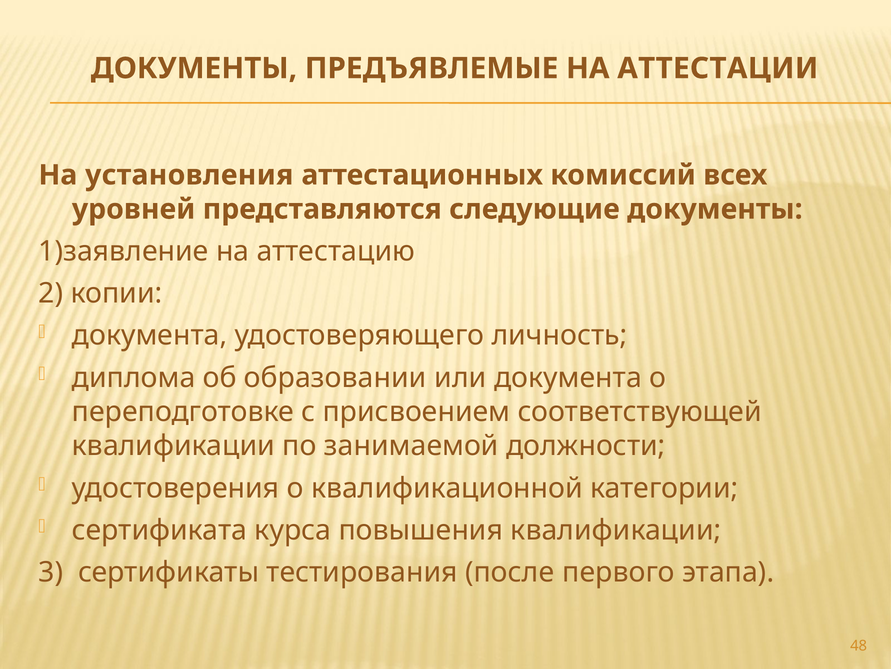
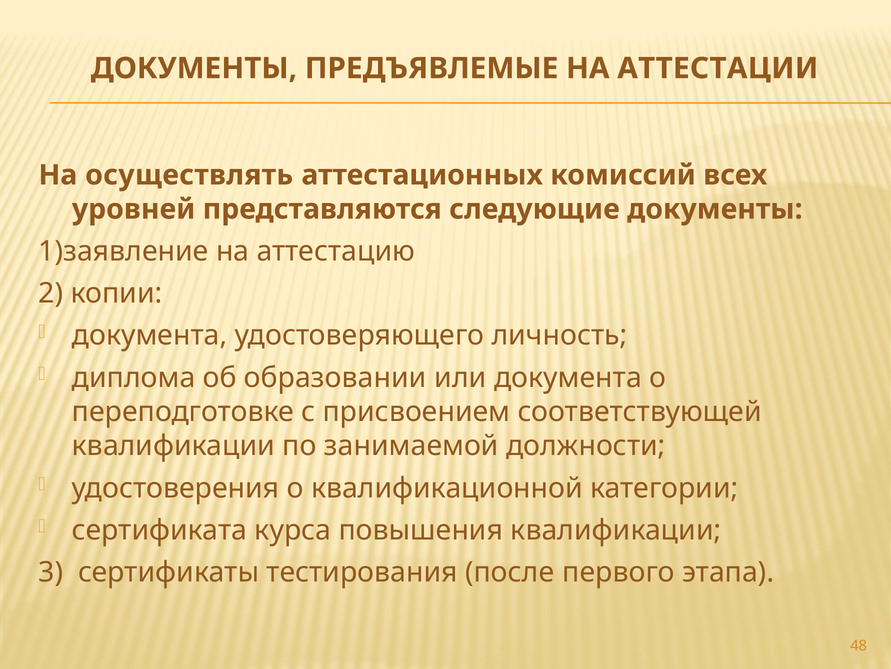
установления: установления -> осуществлять
